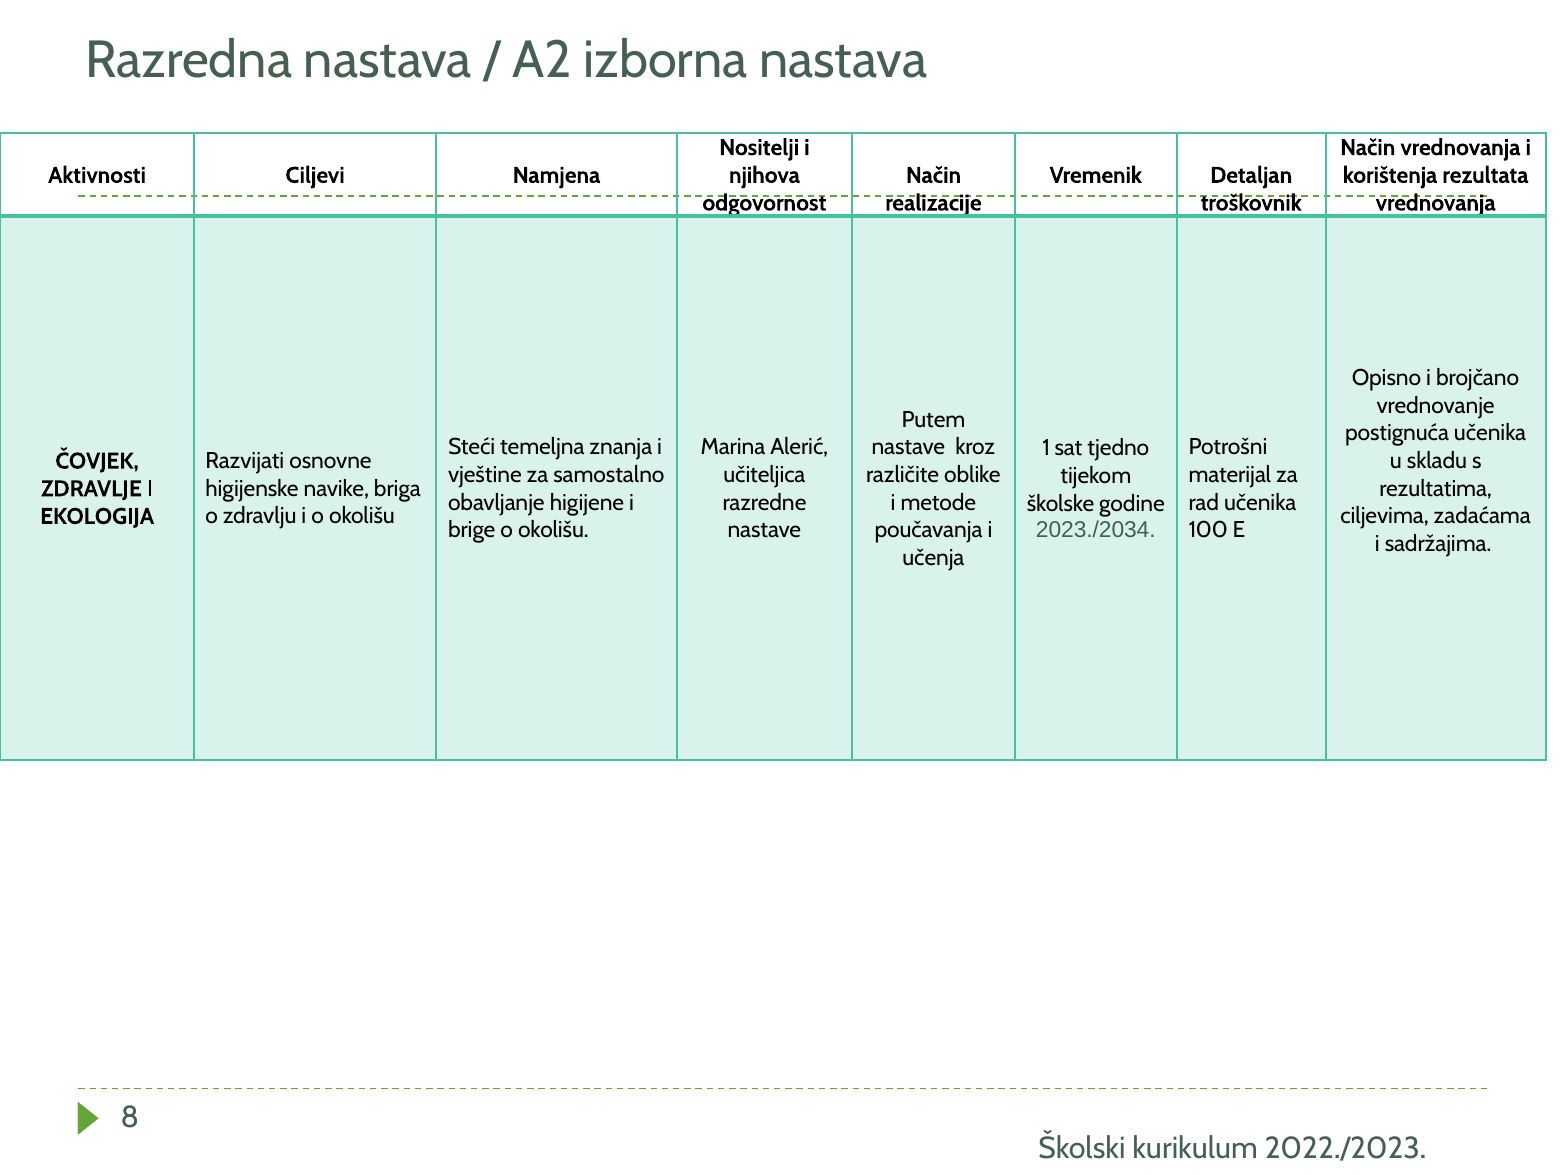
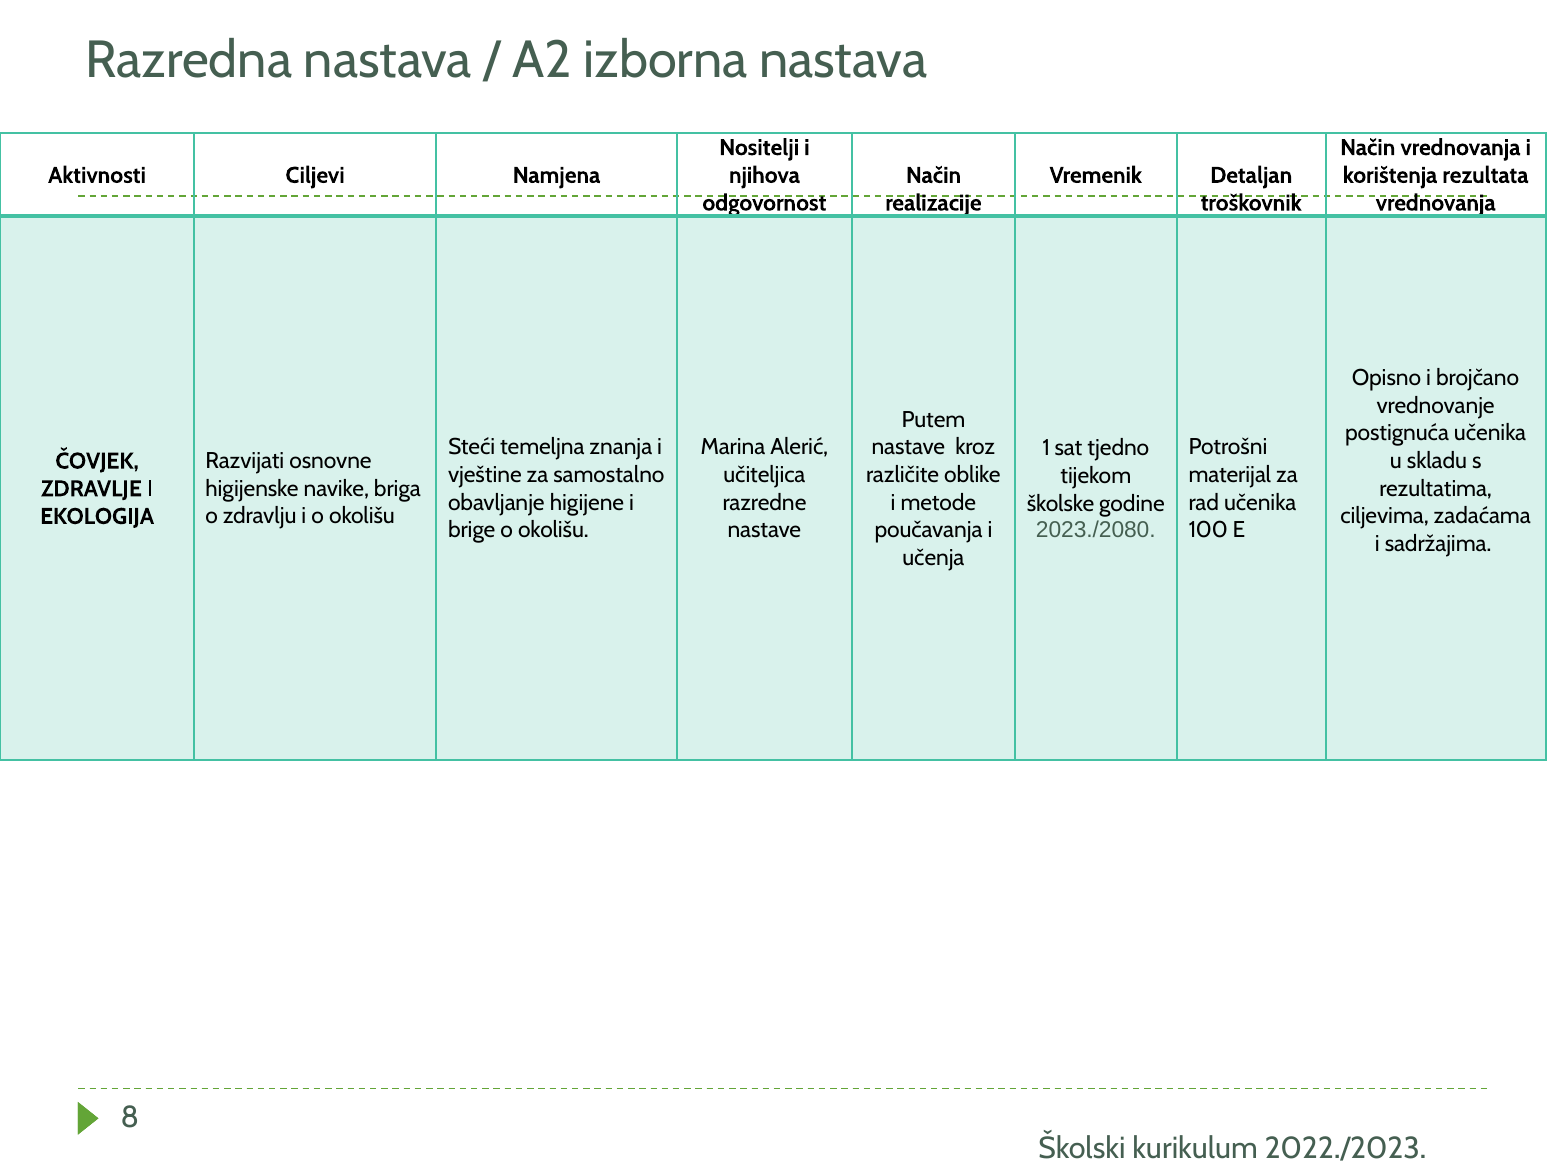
2023./2034: 2023./2034 -> 2023./2080
